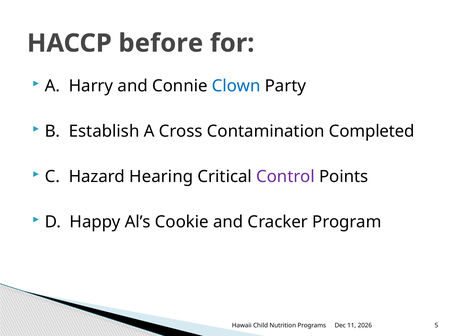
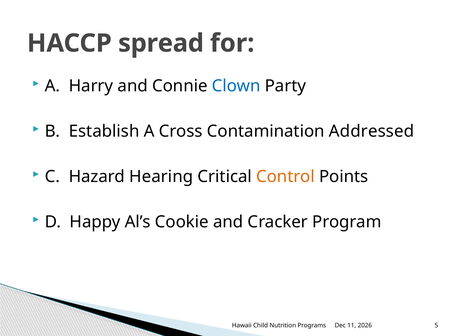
before: before -> spread
Completed: Completed -> Addressed
Control colour: purple -> orange
